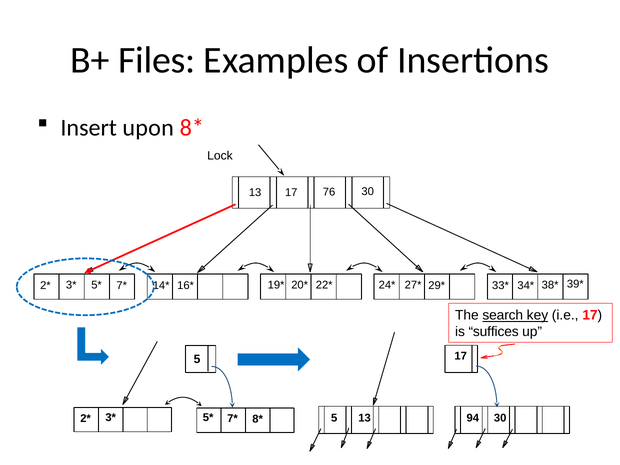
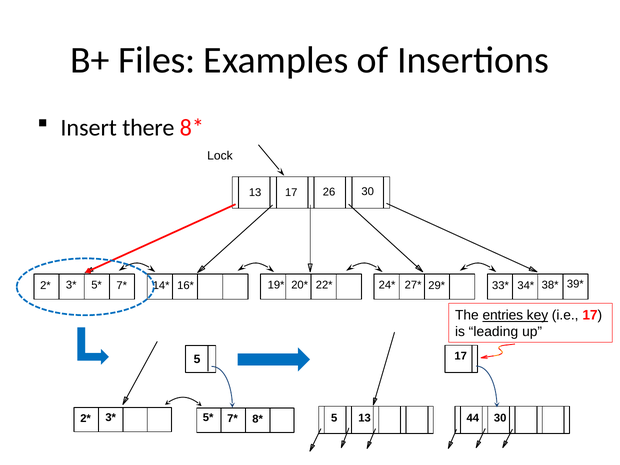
upon: upon -> there
76: 76 -> 26
search: search -> entries
suffices: suffices -> leading
94: 94 -> 44
